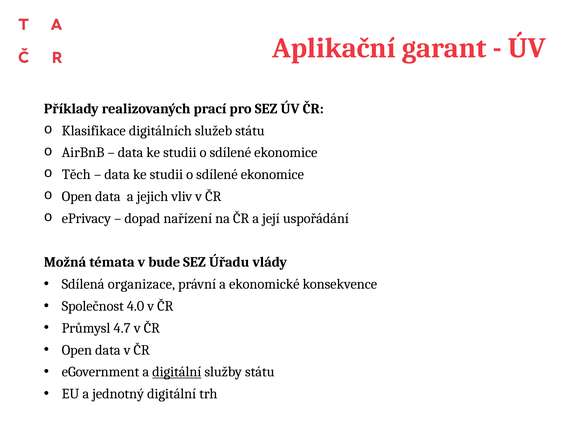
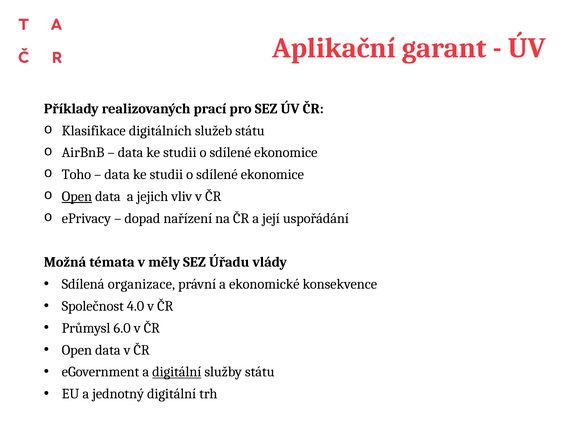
Těch: Těch -> Toho
Open at (77, 196) underline: none -> present
bude: bude -> měly
4.7: 4.7 -> 6.0
